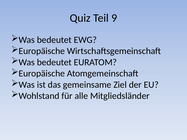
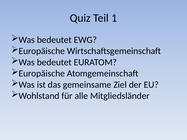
9: 9 -> 1
